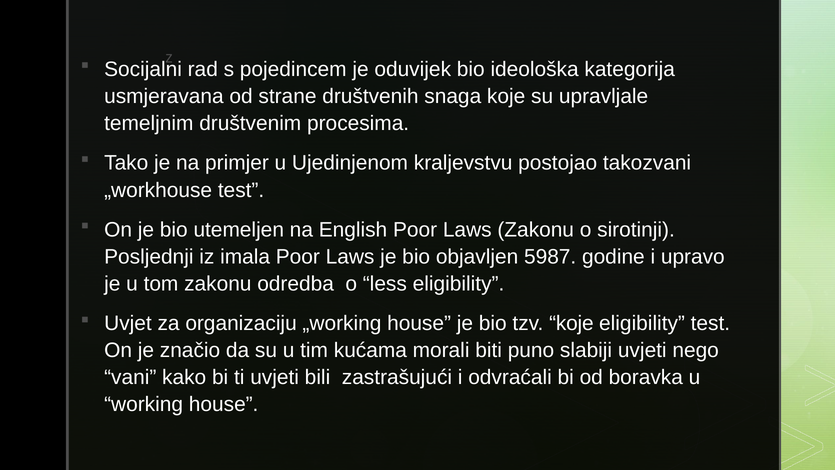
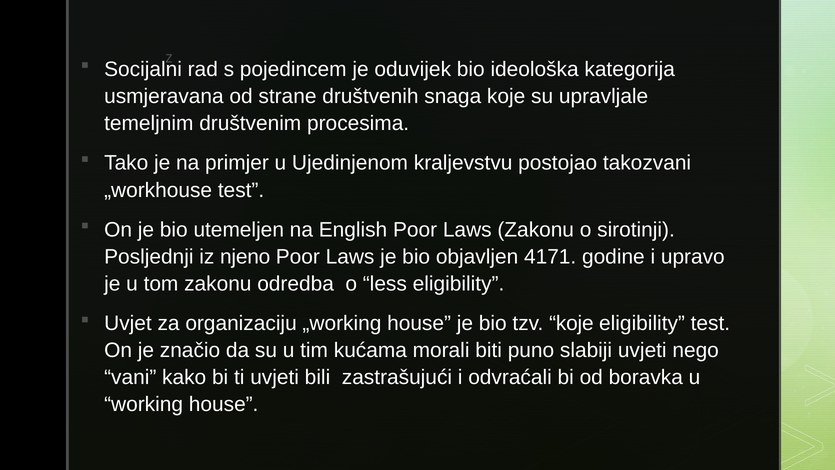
imala: imala -> njeno
5987: 5987 -> 4171
